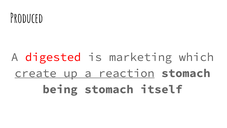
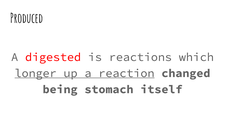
marketing: marketing -> reactions
create: create -> longer
reaction stomach: stomach -> changed
